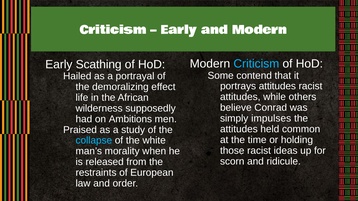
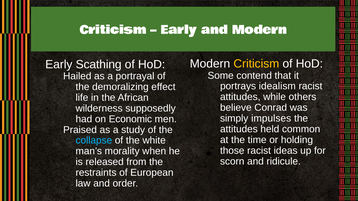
Criticism at (256, 64) colour: light blue -> yellow
portrays attitudes: attitudes -> idealism
Ambitions: Ambitions -> Economic
